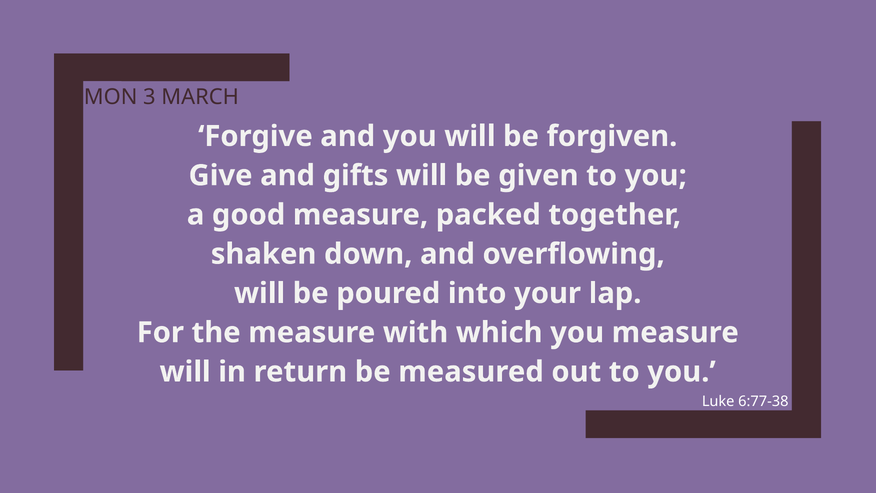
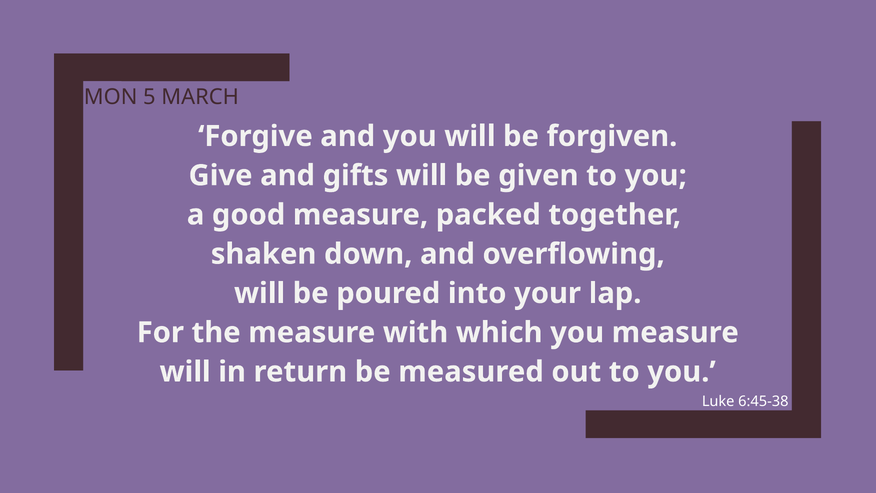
3: 3 -> 5
6:77-38: 6:77-38 -> 6:45-38
